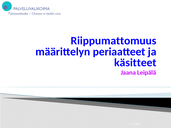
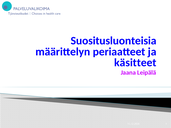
Riippumattomuus: Riippumattomuus -> Suositusluonteisia
